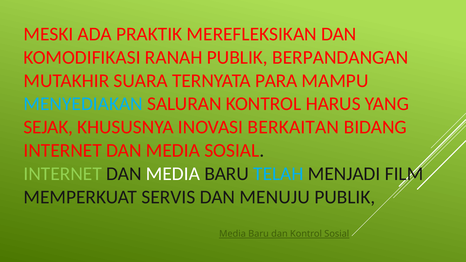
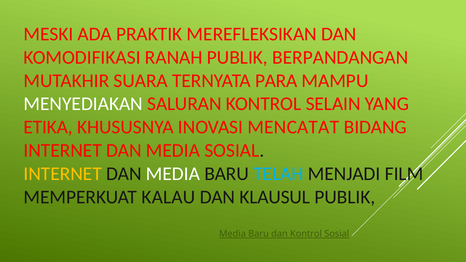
MENYEDIAKAN colour: light blue -> white
HARUS: HARUS -> SELAIN
SEJAK: SEJAK -> ETIKA
BERKAITAN: BERKAITAN -> MENCATAT
INTERNET at (63, 174) colour: light green -> yellow
SERVIS: SERVIS -> KALAU
MENUJU: MENUJU -> KLAUSUL
